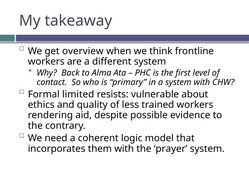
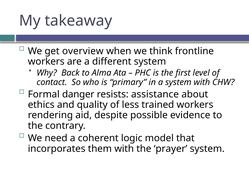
limited: limited -> danger
vulnerable: vulnerable -> assistance
